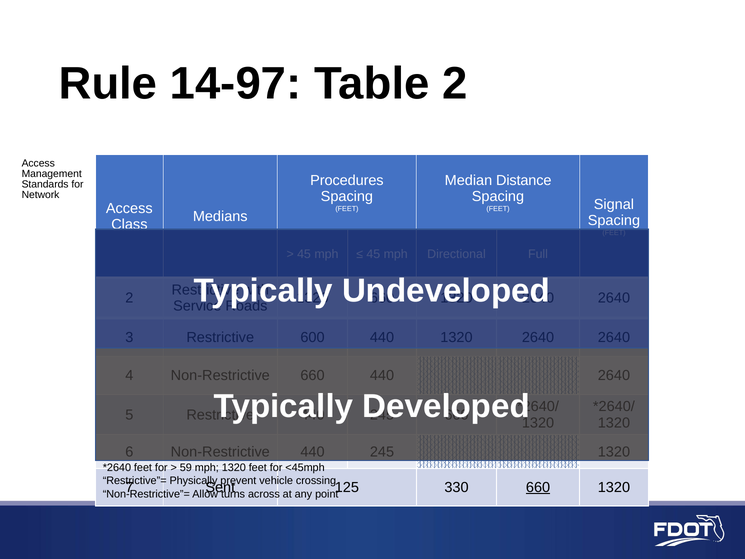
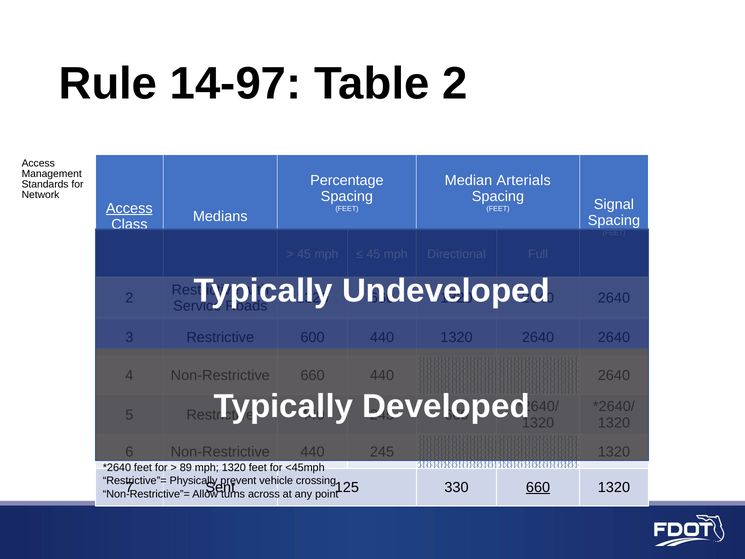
Procedures: Procedures -> Percentage
Distance: Distance -> Arterials
Access at (129, 208) underline: none -> present
59: 59 -> 89
